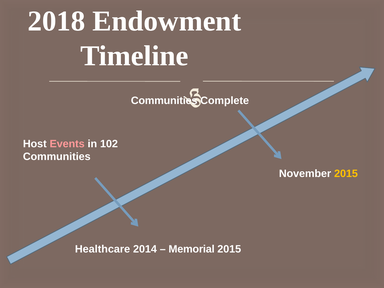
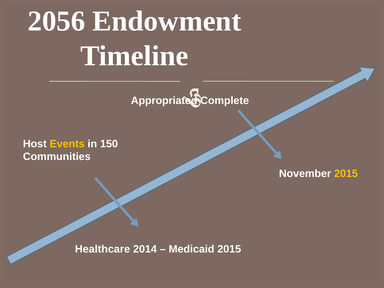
2018: 2018 -> 2056
Communities at (164, 101): Communities -> Appropriated
Events colour: pink -> yellow
102: 102 -> 150
Memorial: Memorial -> Medicaid
